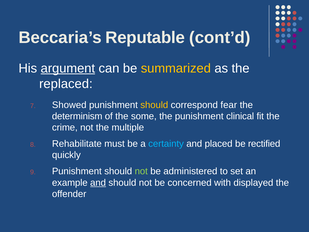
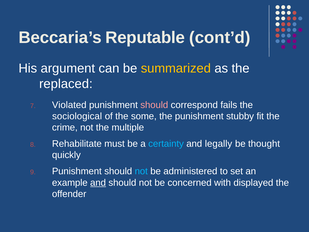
argument underline: present -> none
Showed: Showed -> Violated
should at (154, 105) colour: yellow -> pink
fear: fear -> fails
determinism: determinism -> sociological
clinical: clinical -> stubby
placed: placed -> legally
rectified: rectified -> thought
not at (141, 171) colour: light green -> light blue
